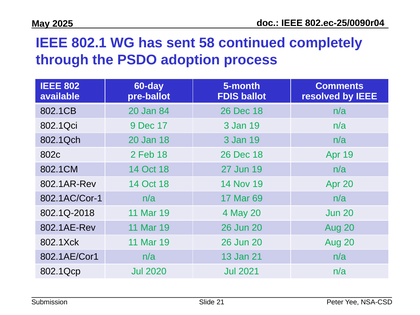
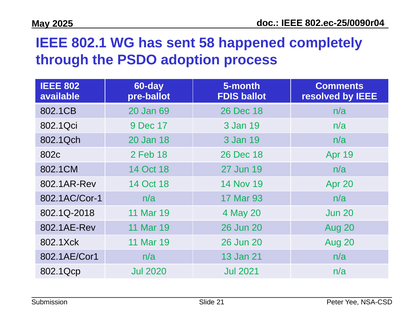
continued: continued -> happened
84: 84 -> 69
69: 69 -> 93
